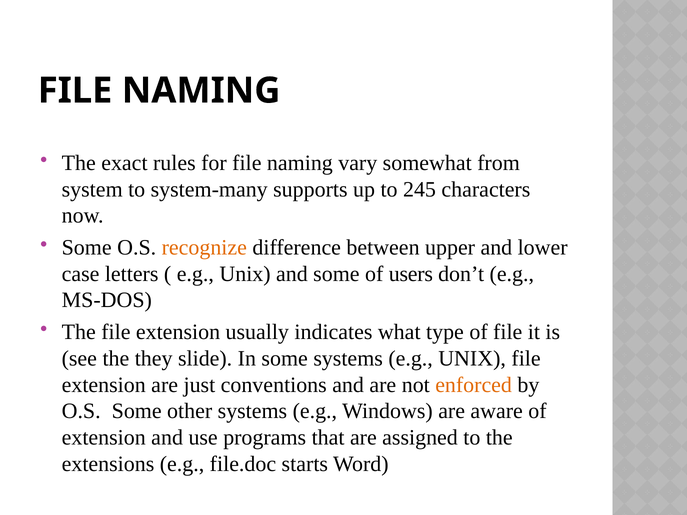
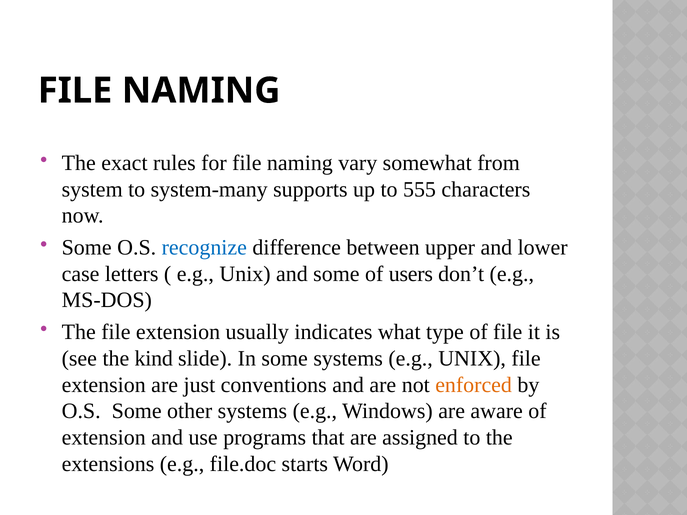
245: 245 -> 555
recognize colour: orange -> blue
they: they -> kind
